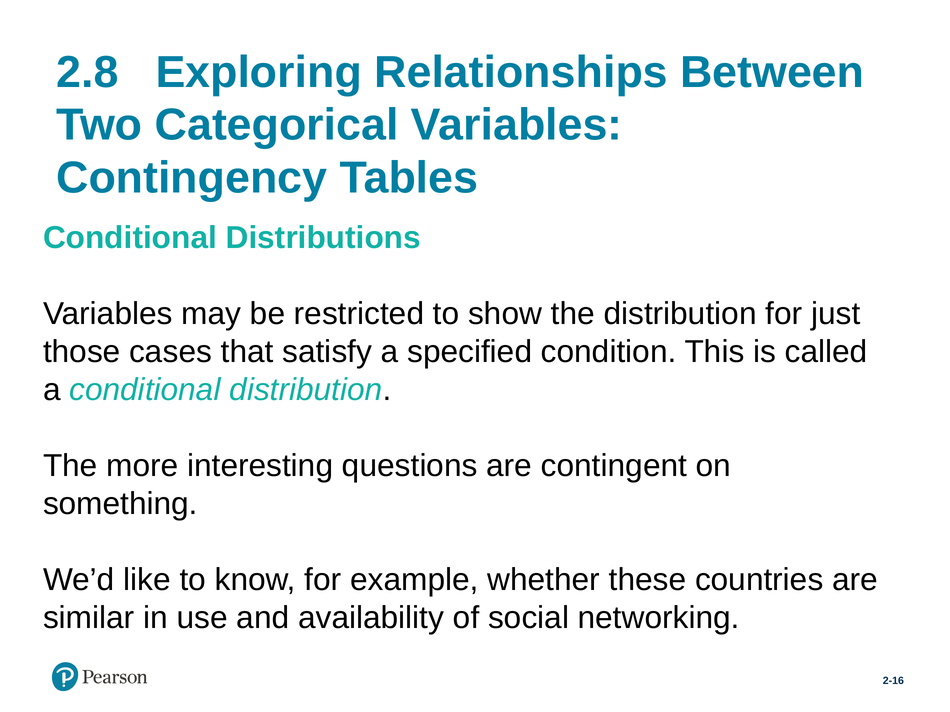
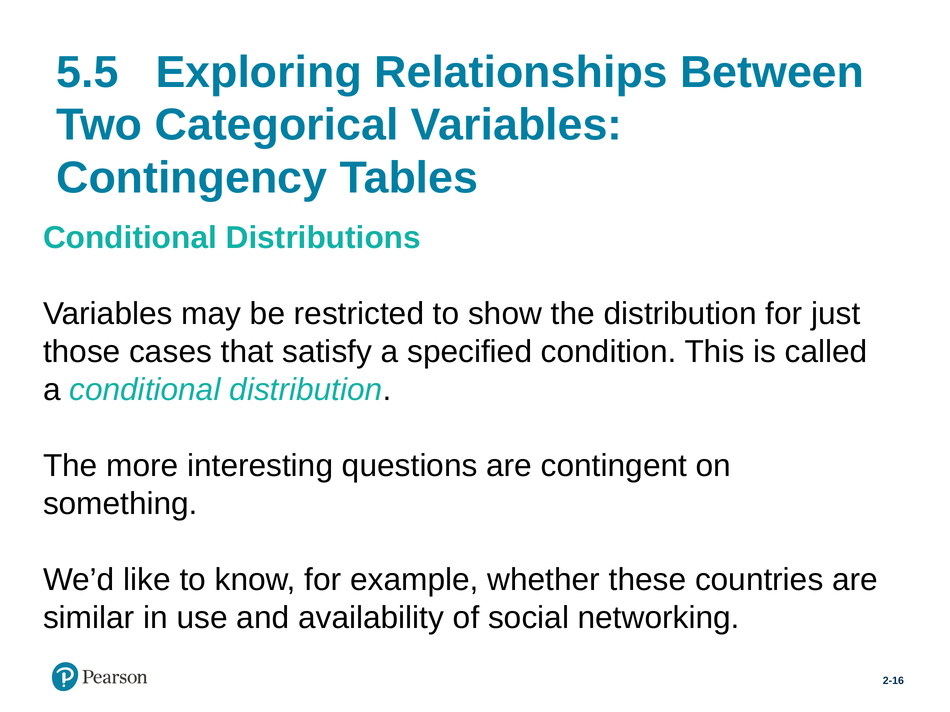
2.8: 2.8 -> 5.5
